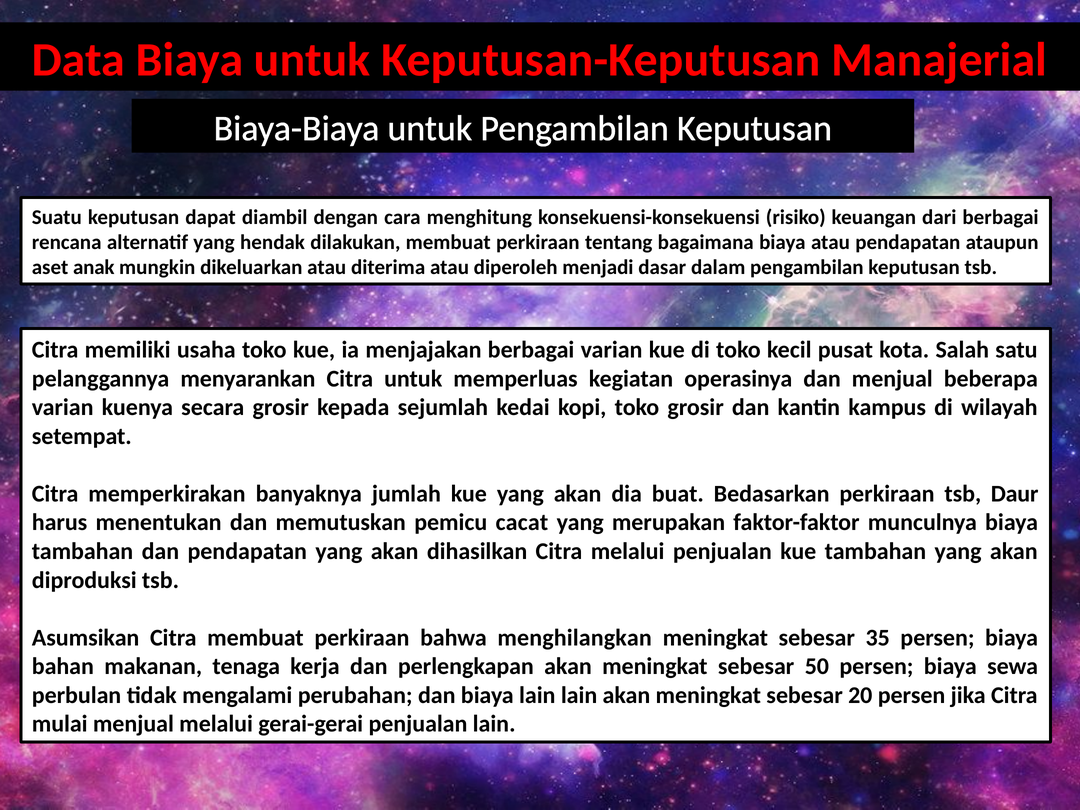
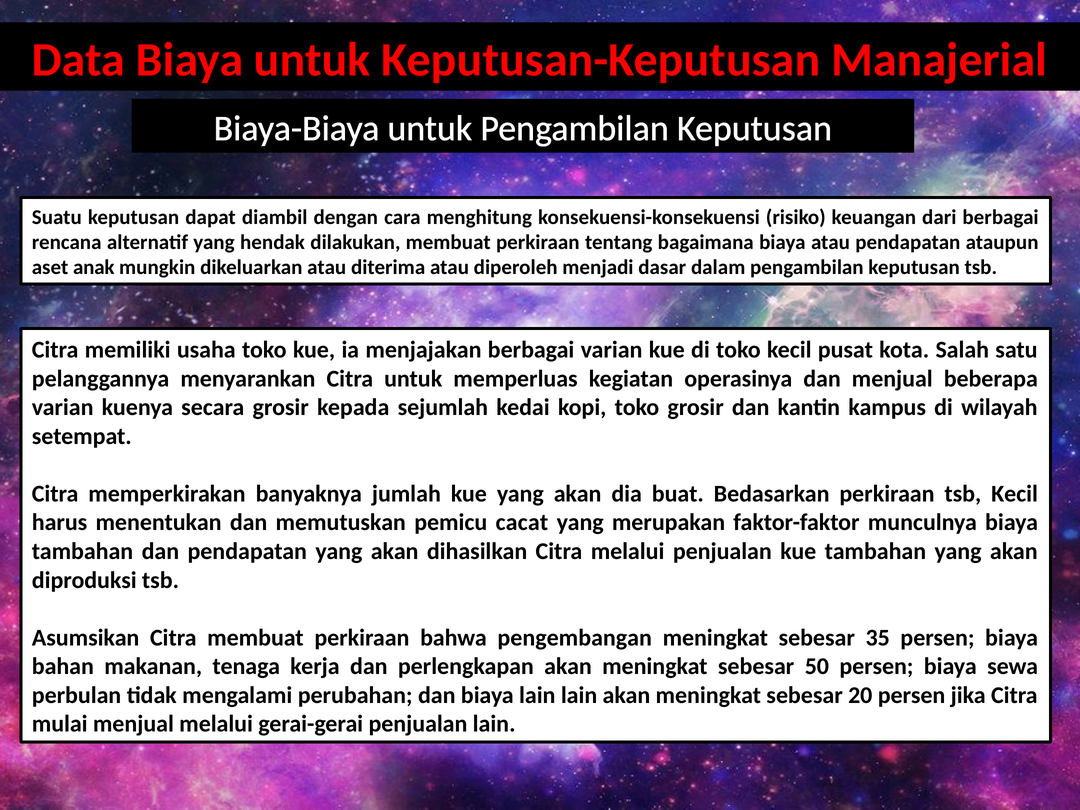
tsb Daur: Daur -> Kecil
menghilangkan: menghilangkan -> pengembangan
